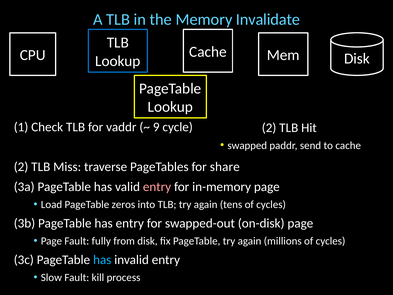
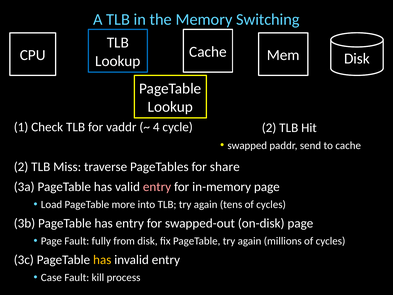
Invalidate: Invalidate -> Switching
9: 9 -> 4
zeros: zeros -> more
has at (102, 260) colour: light blue -> yellow
Slow: Slow -> Case
